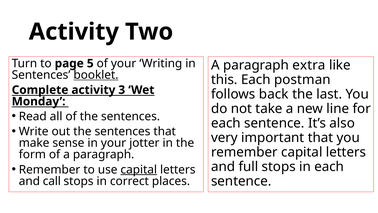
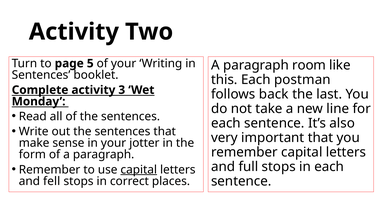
extra: extra -> room
booklet underline: present -> none
call: call -> fell
